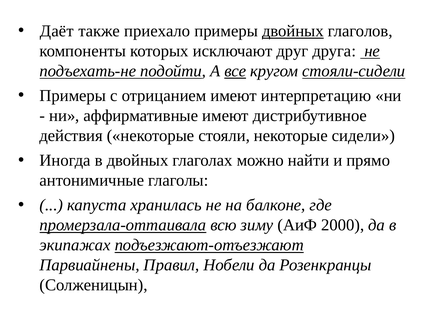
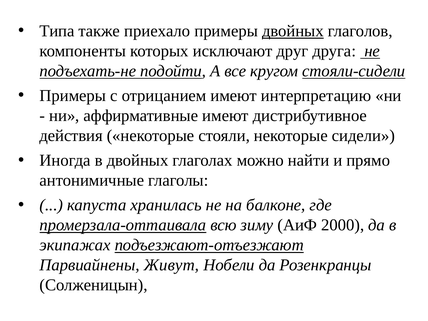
Даёт: Даёт -> Типа
все underline: present -> none
Правил: Правил -> Живут
